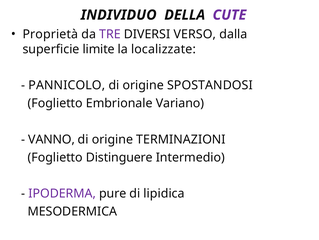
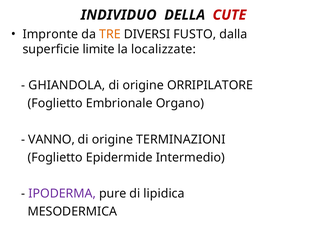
CUTE colour: purple -> red
Proprietà: Proprietà -> Impronte
TRE colour: purple -> orange
VERSO: VERSO -> FUSTO
PANNICOLO: PANNICOLO -> GHIANDOLA
SPOSTANDOSI: SPOSTANDOSI -> ORRIPILATORE
Variano: Variano -> Organo
Distinguere: Distinguere -> Epidermide
